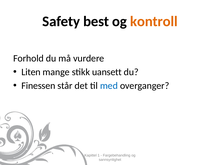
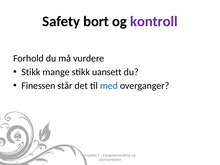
best: best -> bort
kontroll colour: orange -> purple
Liten at (31, 72): Liten -> Stikk
